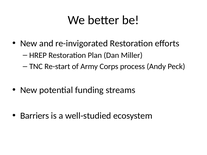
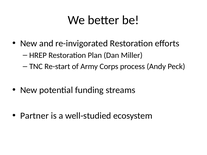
Barriers: Barriers -> Partner
